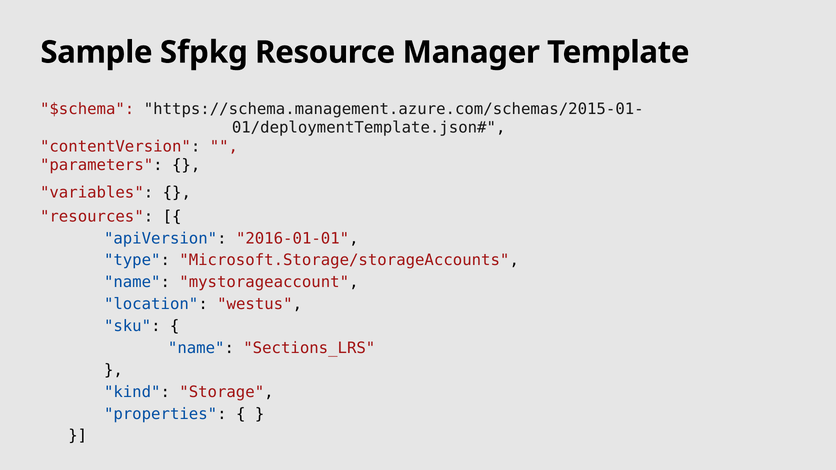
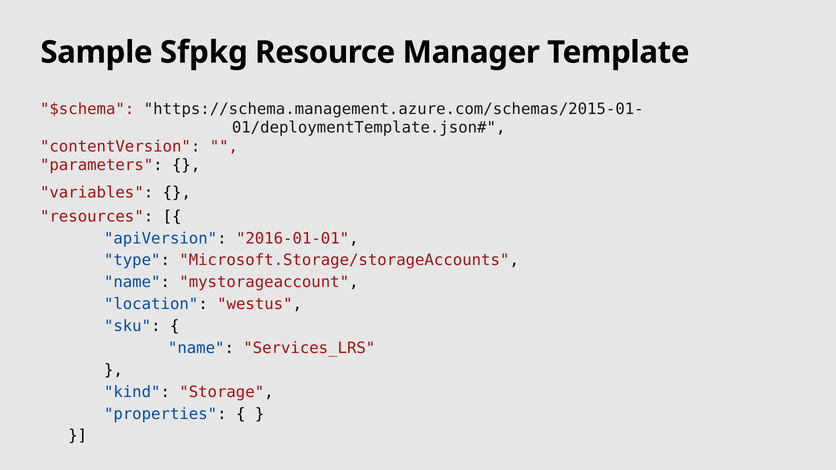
Sections_LRS: Sections_LRS -> Services_LRS
